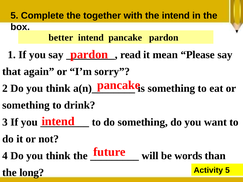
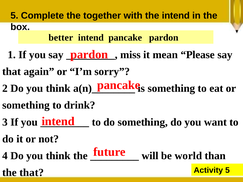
read: read -> miss
words: words -> world
the long: long -> that
